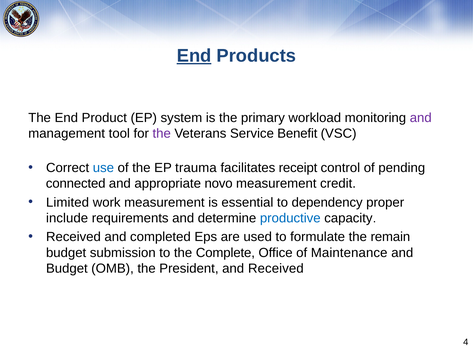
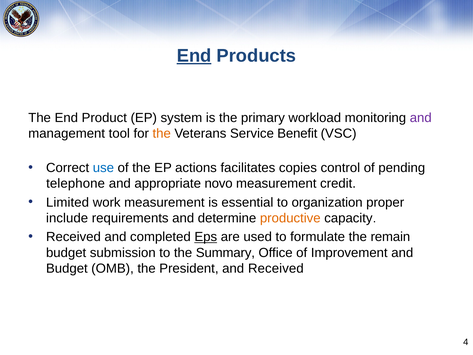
the at (162, 133) colour: purple -> orange
trauma: trauma -> actions
receipt: receipt -> copies
connected: connected -> telephone
dependency: dependency -> organization
productive colour: blue -> orange
Eps underline: none -> present
Complete: Complete -> Summary
Maintenance: Maintenance -> Improvement
